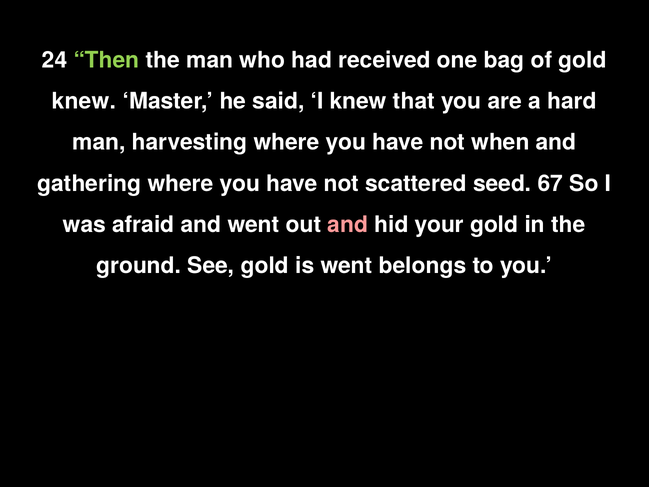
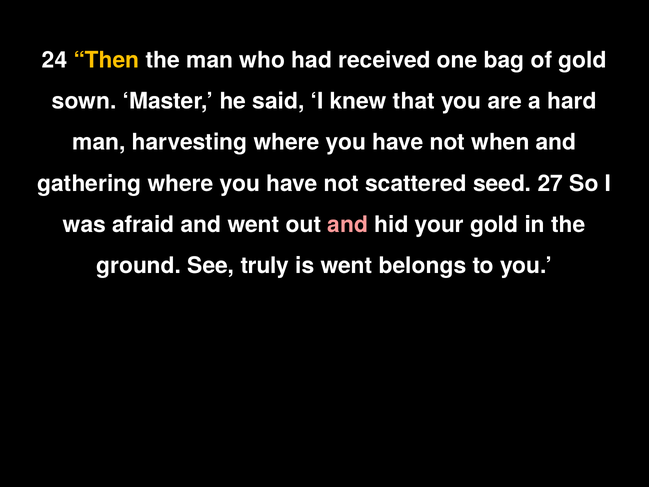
Then colour: light green -> yellow
knew at (84, 101): knew -> sown
67: 67 -> 27
See gold: gold -> truly
